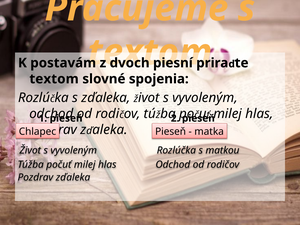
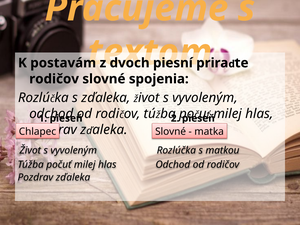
textom at (54, 79): textom -> rodičov
Pieseň at (171, 132): Pieseň -> Slovné
